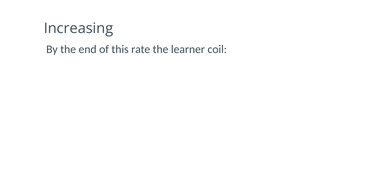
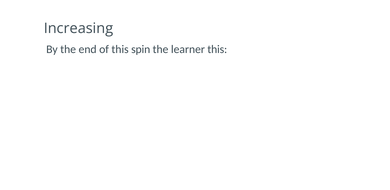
rate: rate -> spin
learner coil: coil -> this
